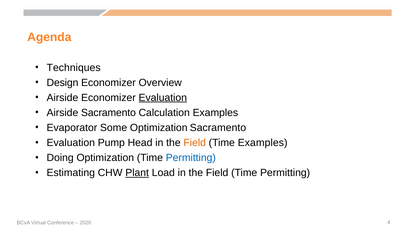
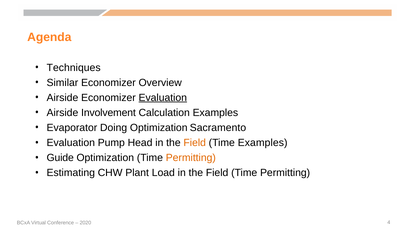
Design: Design -> Similar
Airside Sacramento: Sacramento -> Involvement
Some: Some -> Doing
Doing: Doing -> Guide
Permitting at (191, 158) colour: blue -> orange
Plant underline: present -> none
